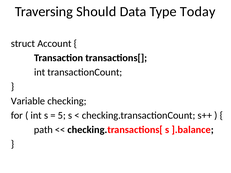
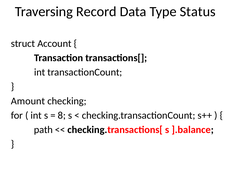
Should: Should -> Record
Today: Today -> Status
Variable: Variable -> Amount
5: 5 -> 8
